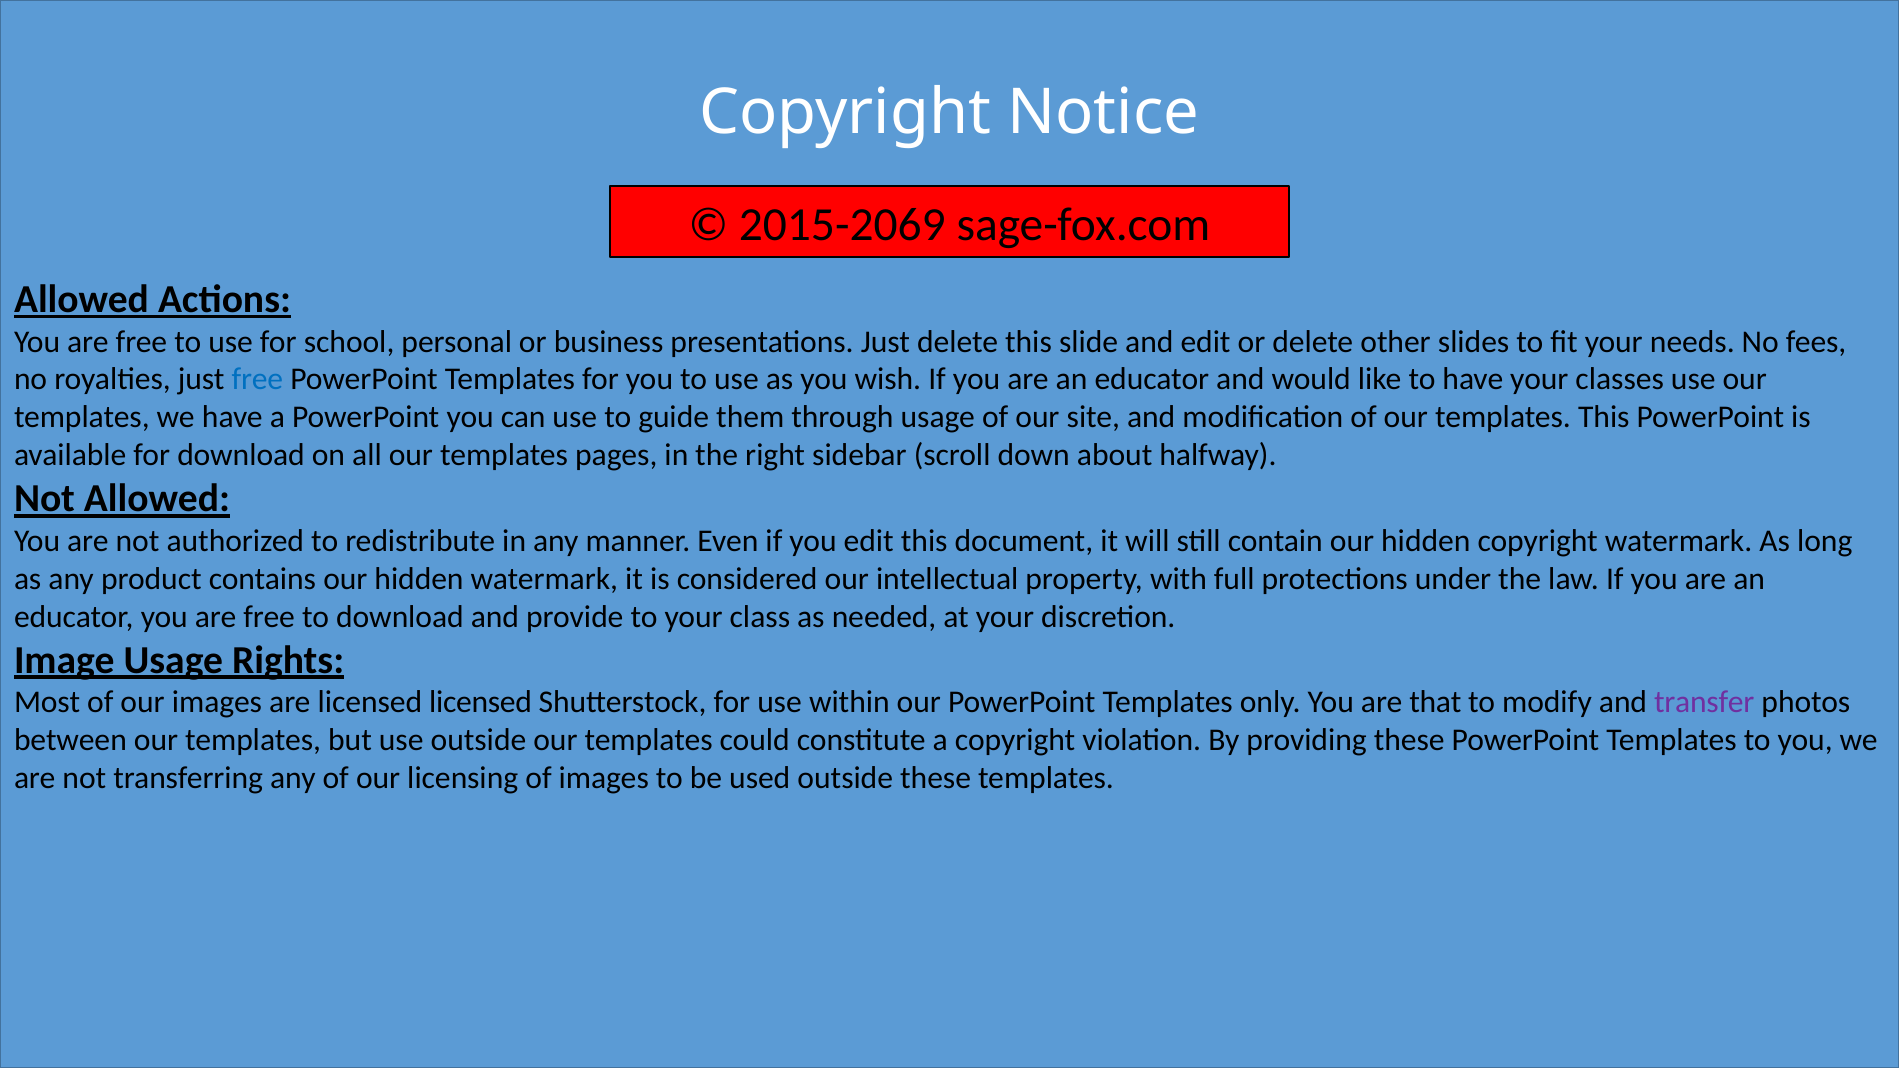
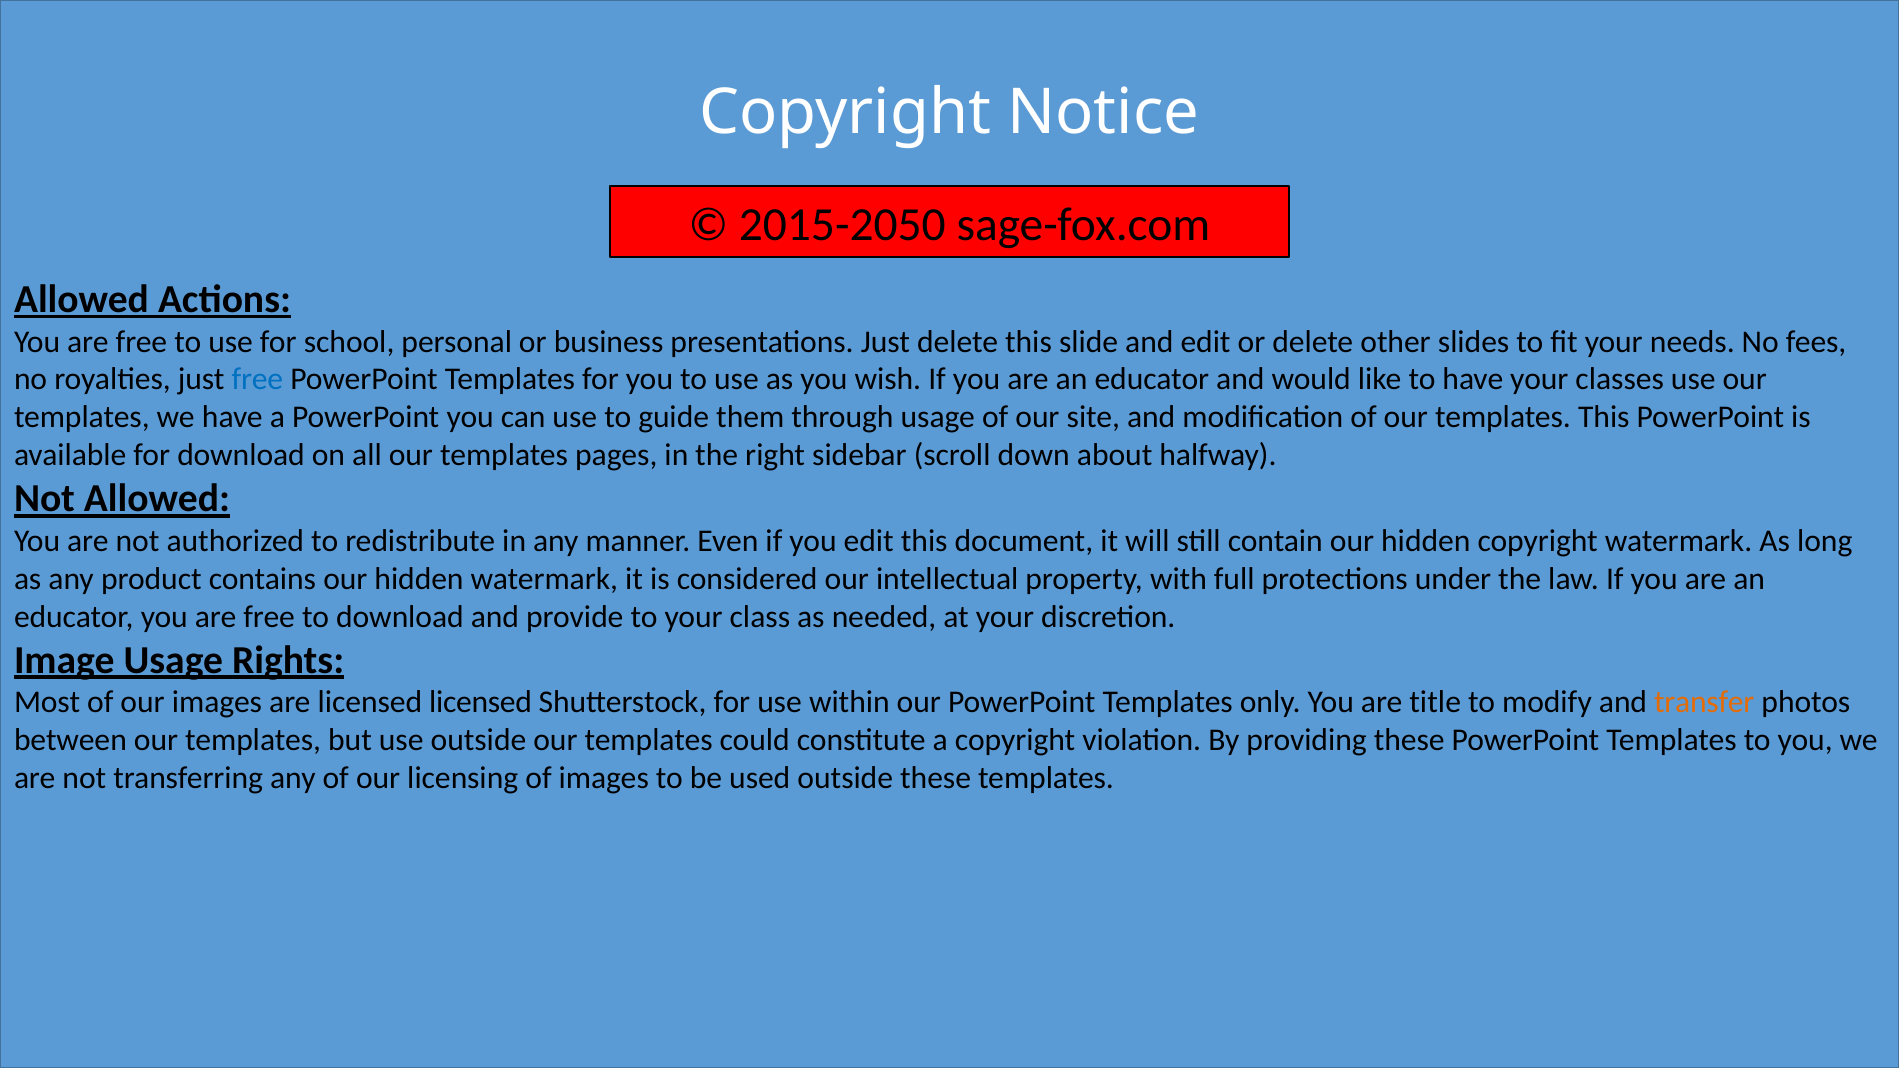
2015-2069: 2015-2069 -> 2015-2050
that: that -> title
transfer colour: purple -> orange
